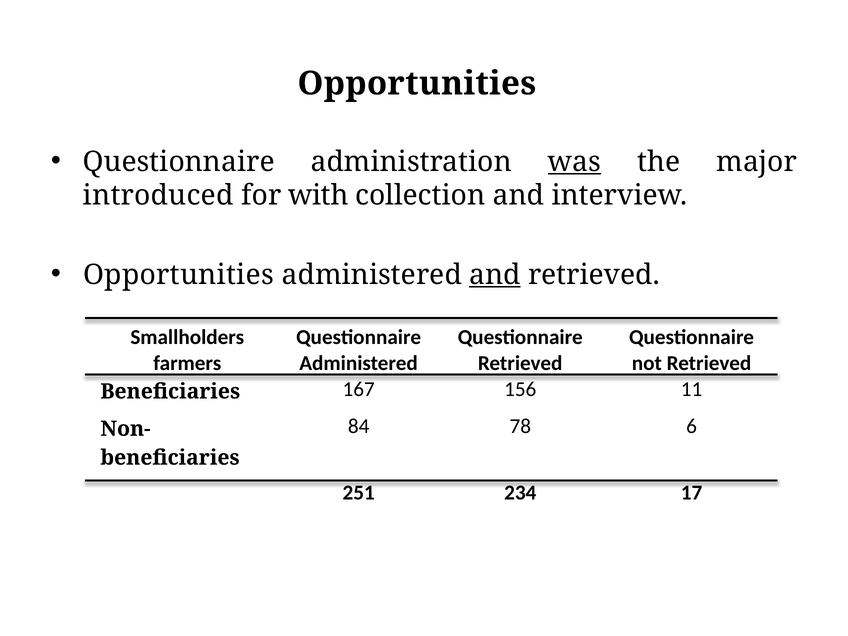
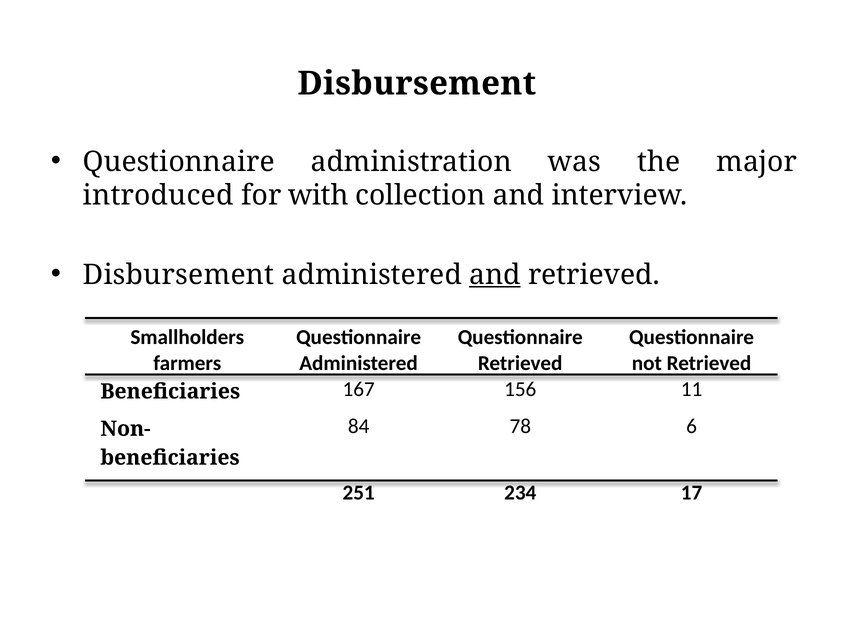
Opportunities at (417, 84): Opportunities -> Disbursement
was underline: present -> none
Opportunities at (179, 275): Opportunities -> Disbursement
